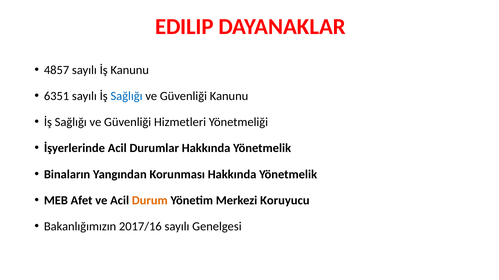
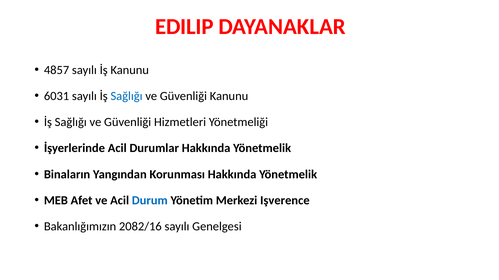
6351: 6351 -> 6031
Durum colour: orange -> blue
Koruyucu: Koruyucu -> Işverence
2017/16: 2017/16 -> 2082/16
